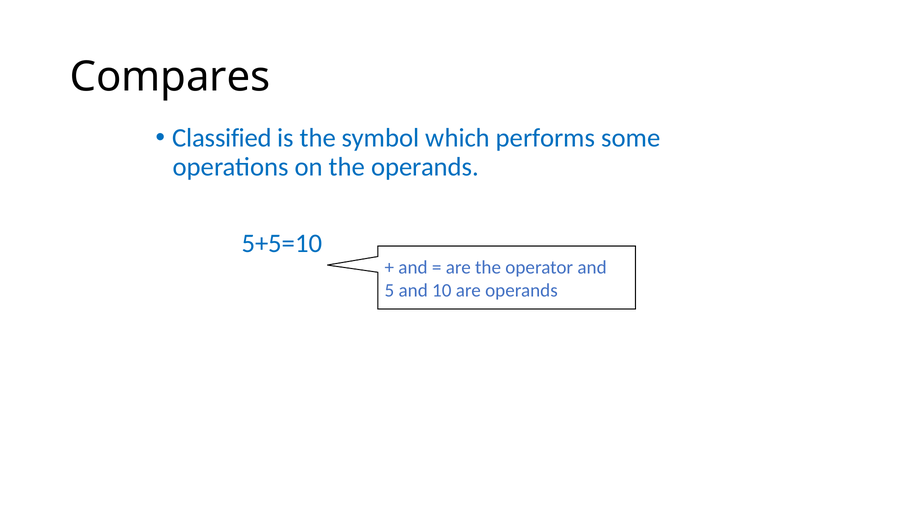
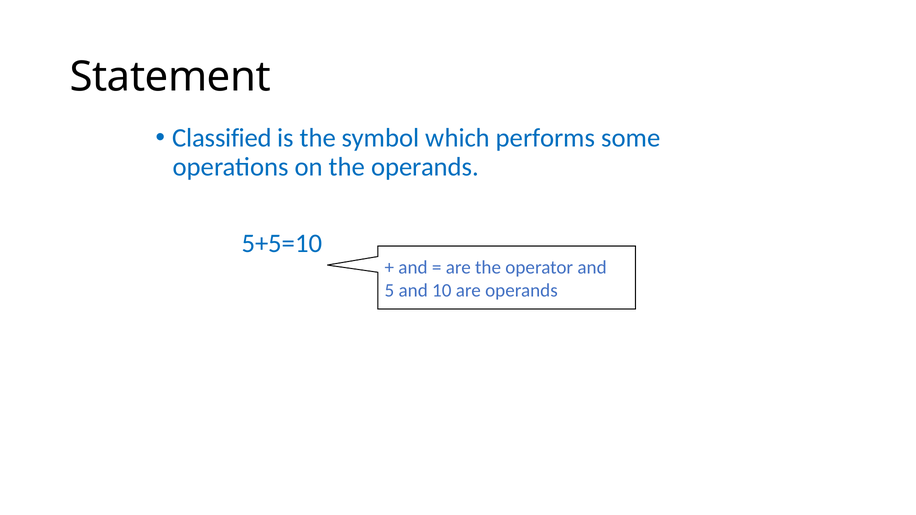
Compares: Compares -> Statement
